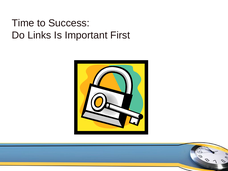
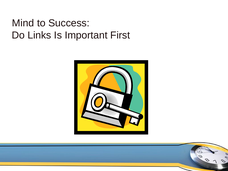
Time: Time -> Mind
